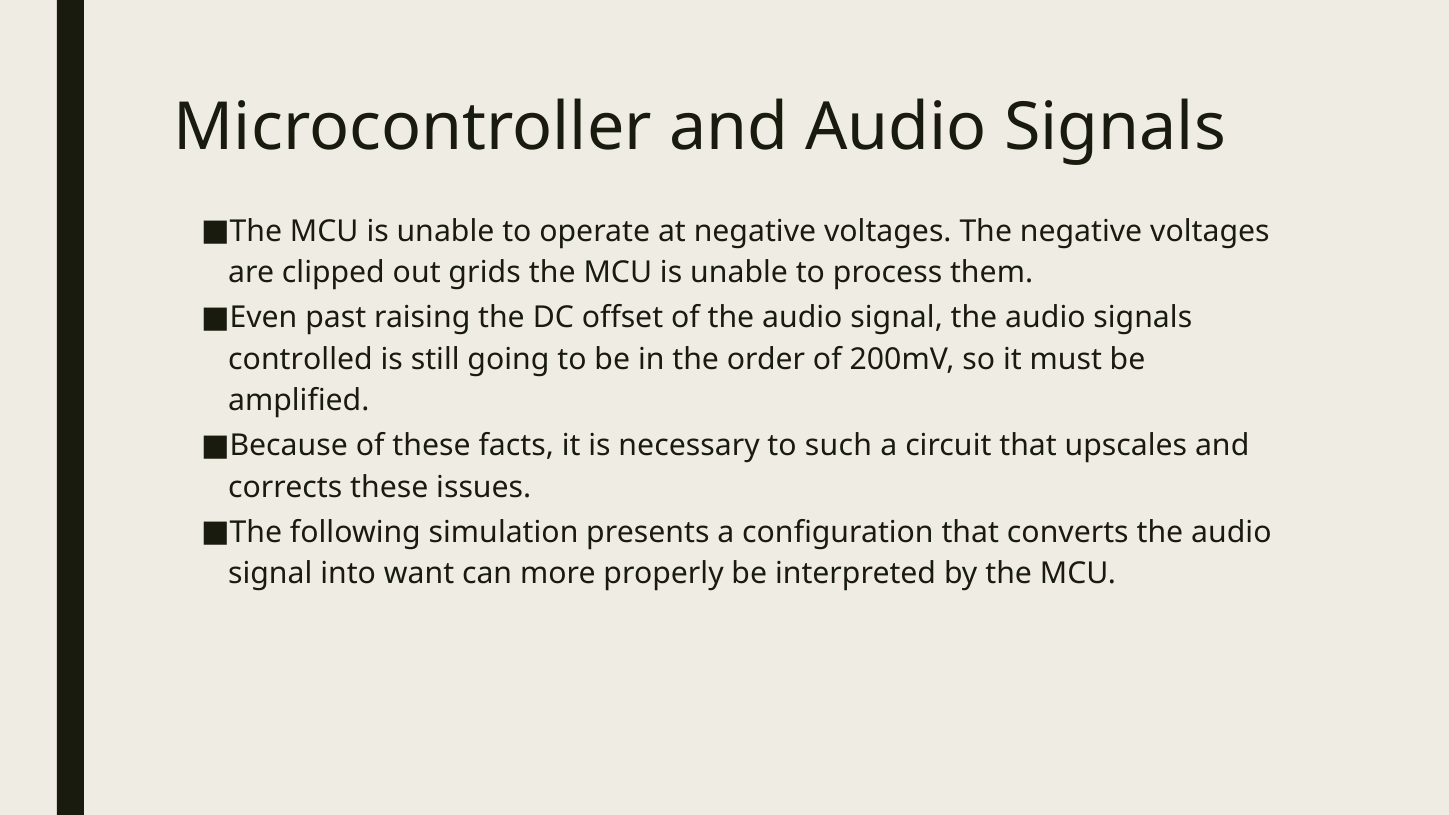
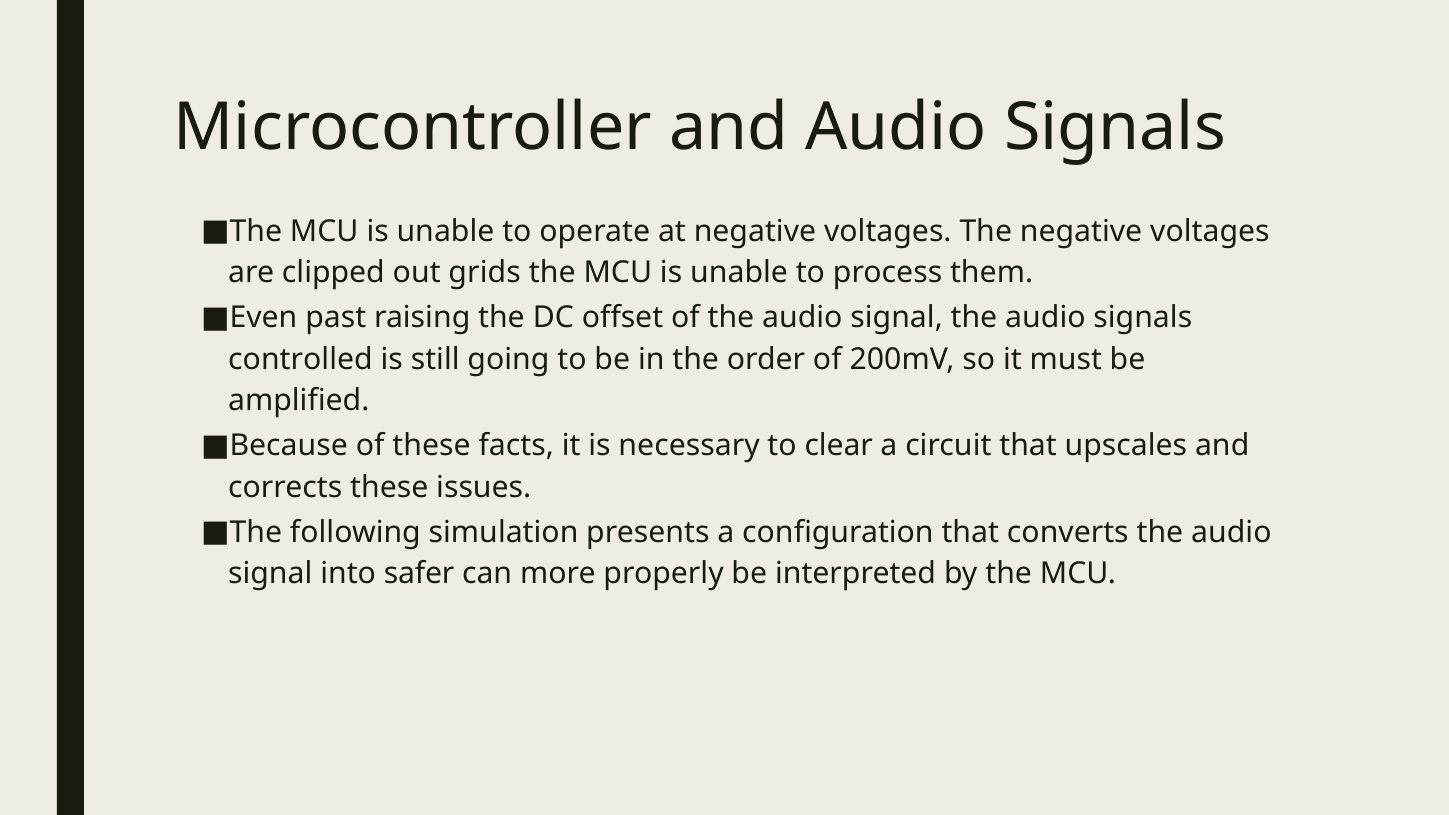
such: such -> clear
want: want -> safer
